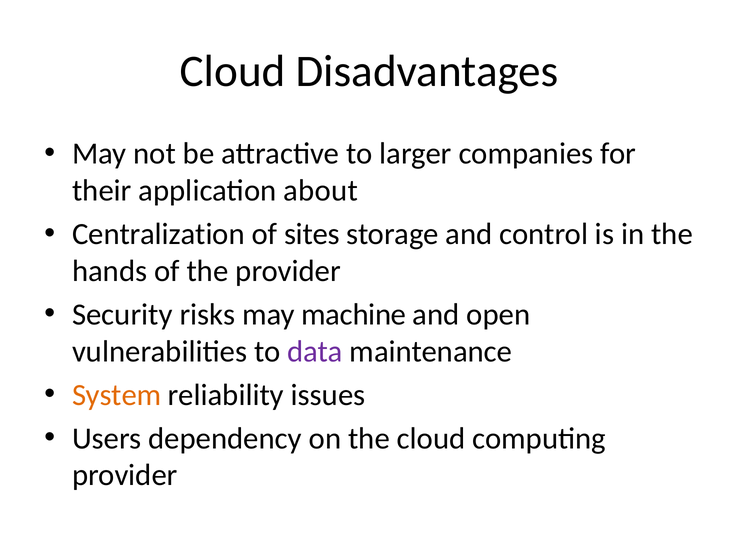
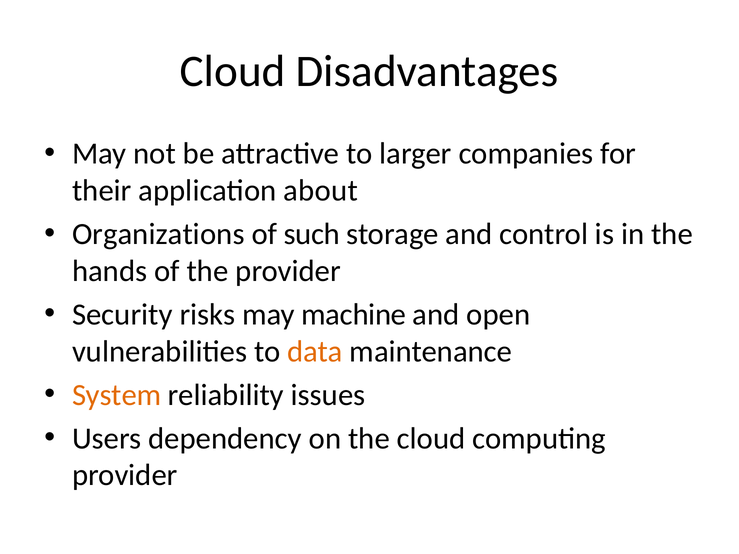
Centralization: Centralization -> Organizations
sites: sites -> such
data colour: purple -> orange
